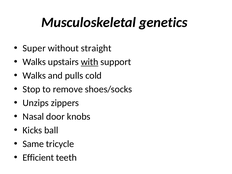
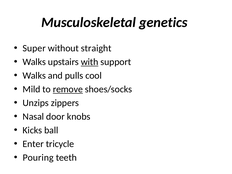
cold: cold -> cool
Stop: Stop -> Mild
remove underline: none -> present
Same: Same -> Enter
Efficient: Efficient -> Pouring
